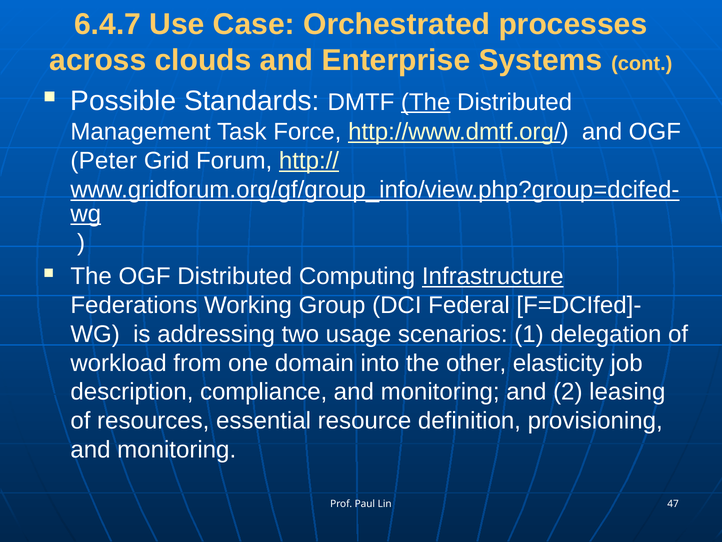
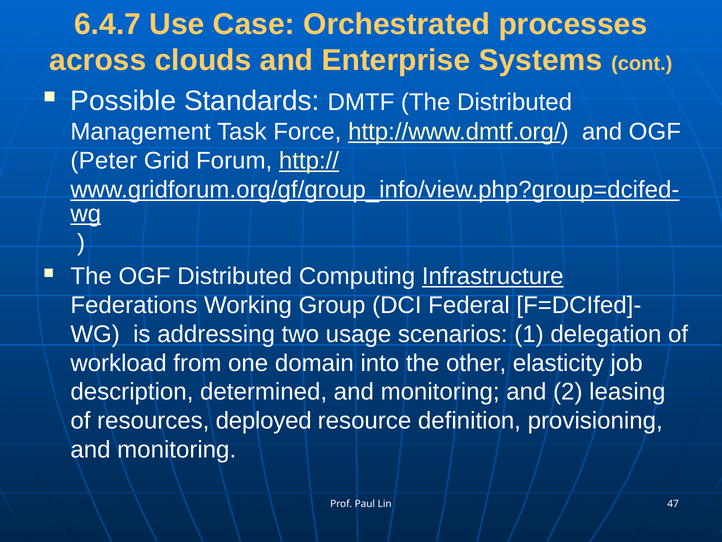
The at (426, 102) underline: present -> none
compliance: compliance -> determined
essential: essential -> deployed
